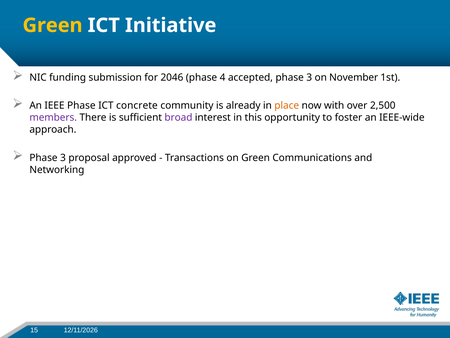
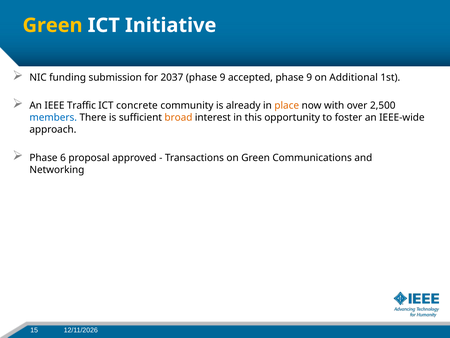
2046: 2046 -> 2037
4 at (223, 78): 4 -> 9
accepted phase 3: 3 -> 9
November: November -> Additional
IEEE Phase: Phase -> Traffic
members colour: purple -> blue
broad colour: purple -> orange
3 at (63, 157): 3 -> 6
